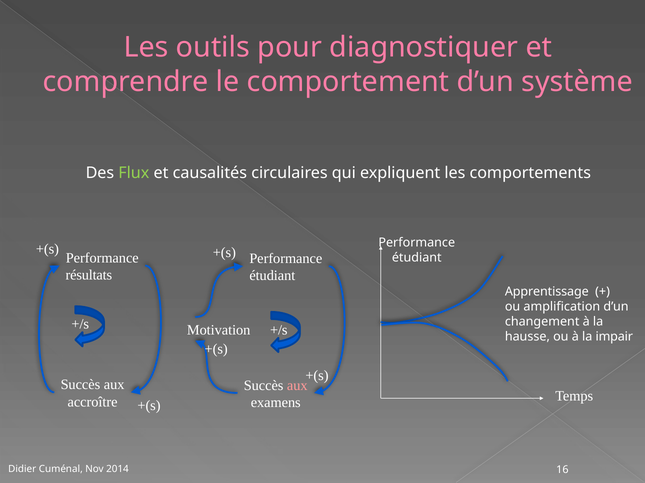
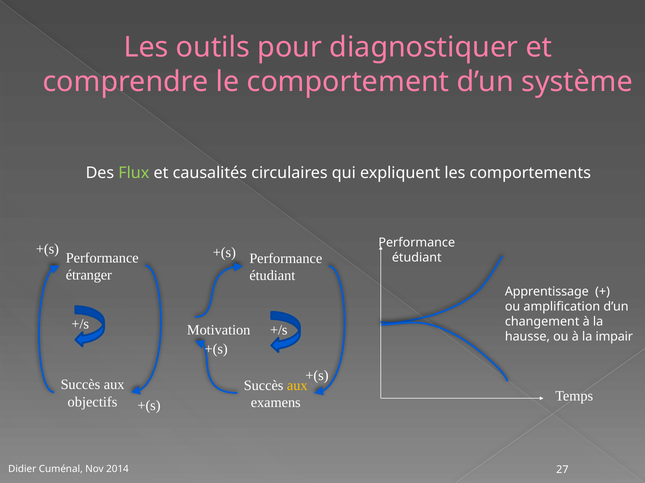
résultats: résultats -> étranger
aux at (297, 386) colour: pink -> yellow
accroître: accroître -> objectifs
16: 16 -> 27
